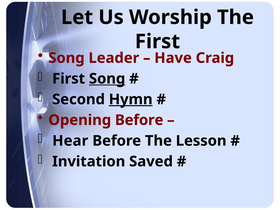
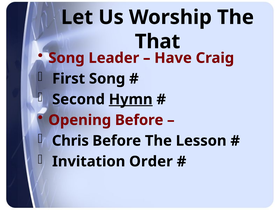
First at (157, 42): First -> That
Song at (107, 79) underline: present -> none
Hear: Hear -> Chris
Saved: Saved -> Order
